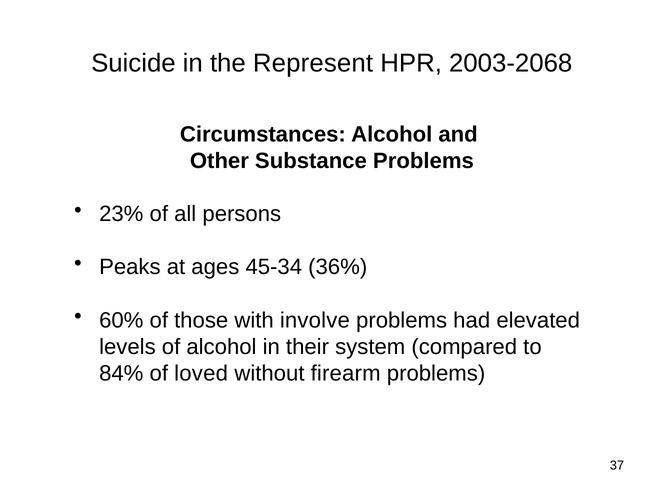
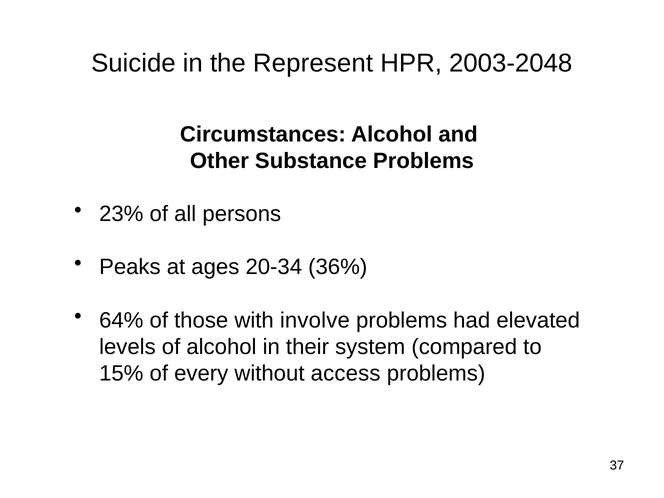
2003-2068: 2003-2068 -> 2003-2048
45-34: 45-34 -> 20-34
60%: 60% -> 64%
84%: 84% -> 15%
loved: loved -> every
firearm: firearm -> access
